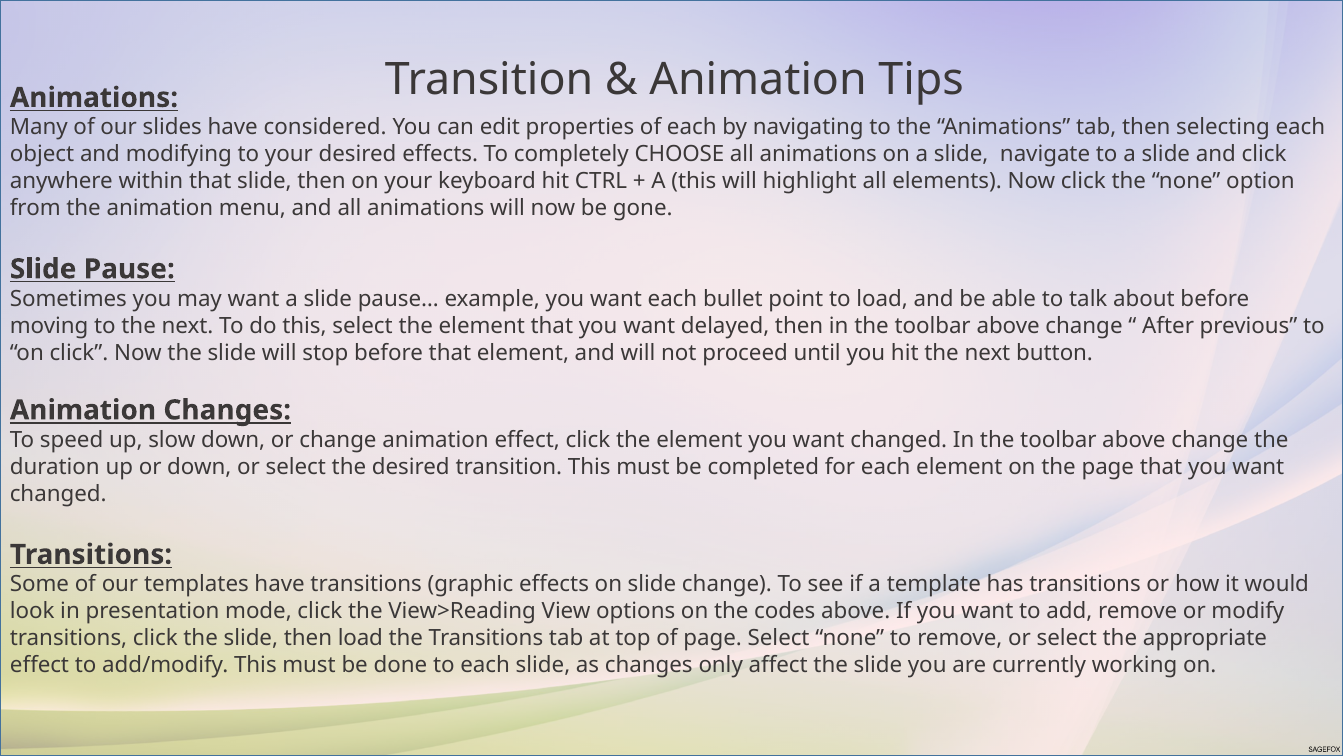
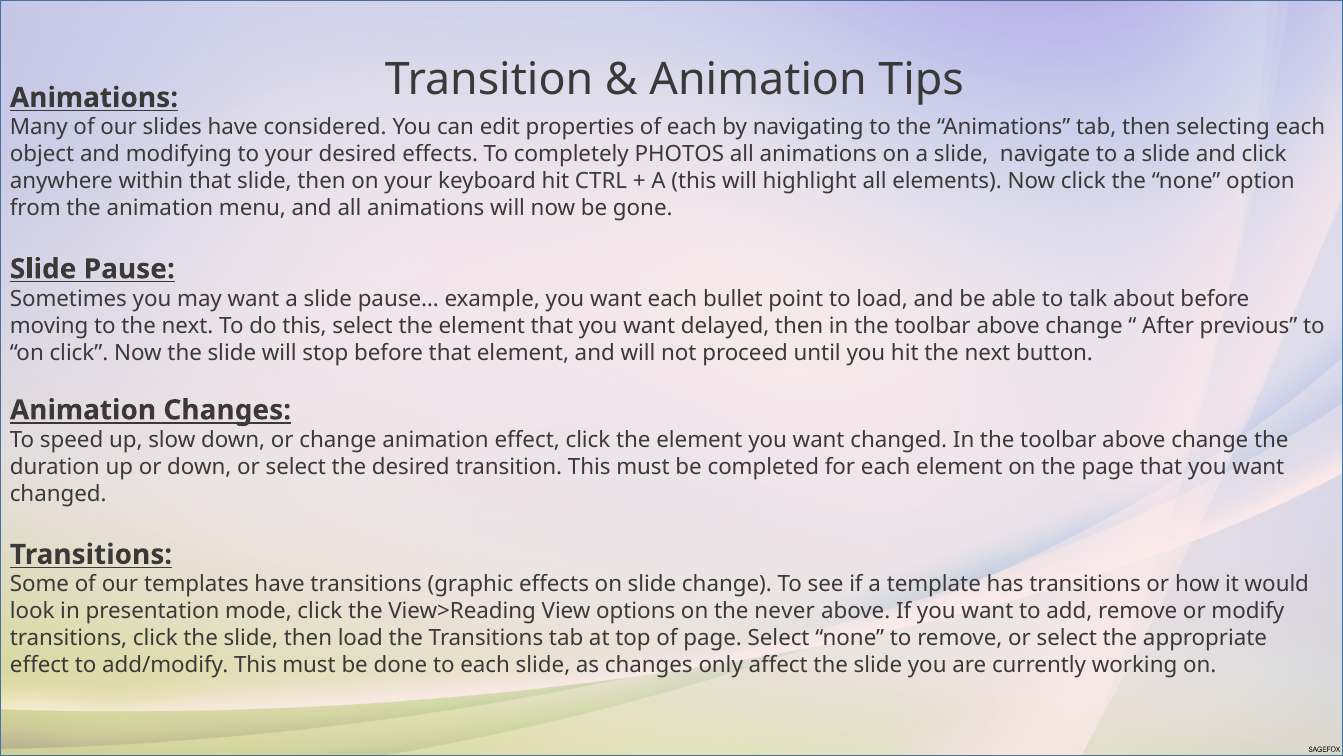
CHOOSE: CHOOSE -> PHOTOS
codes: codes -> never
